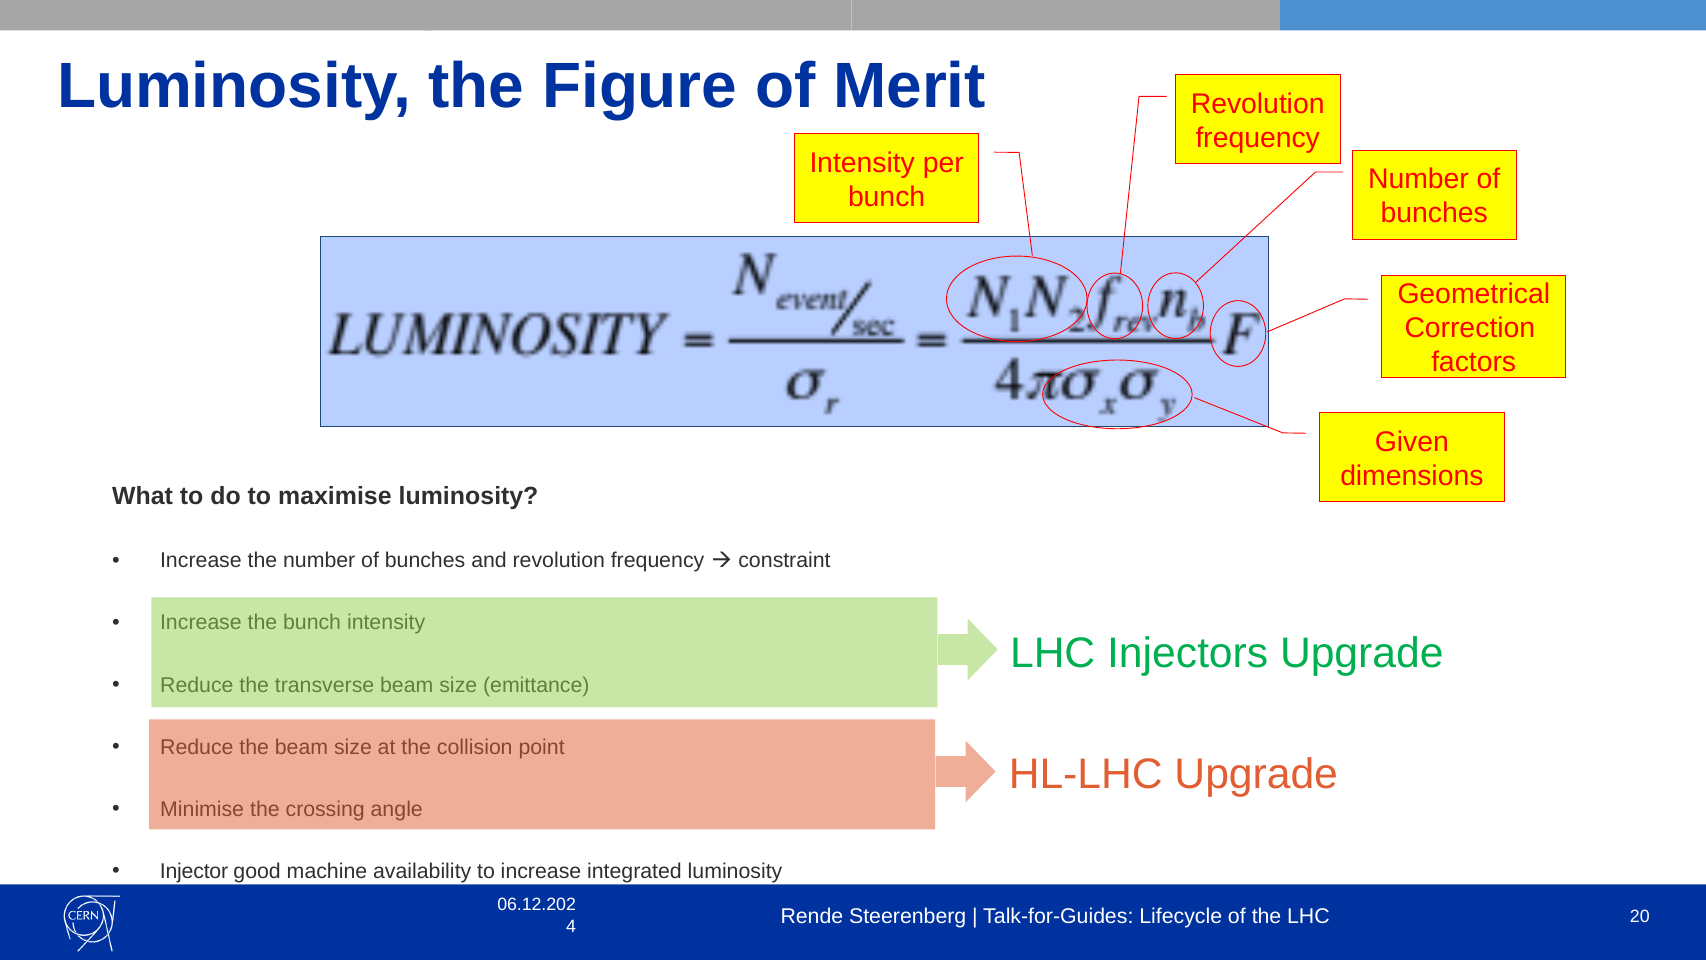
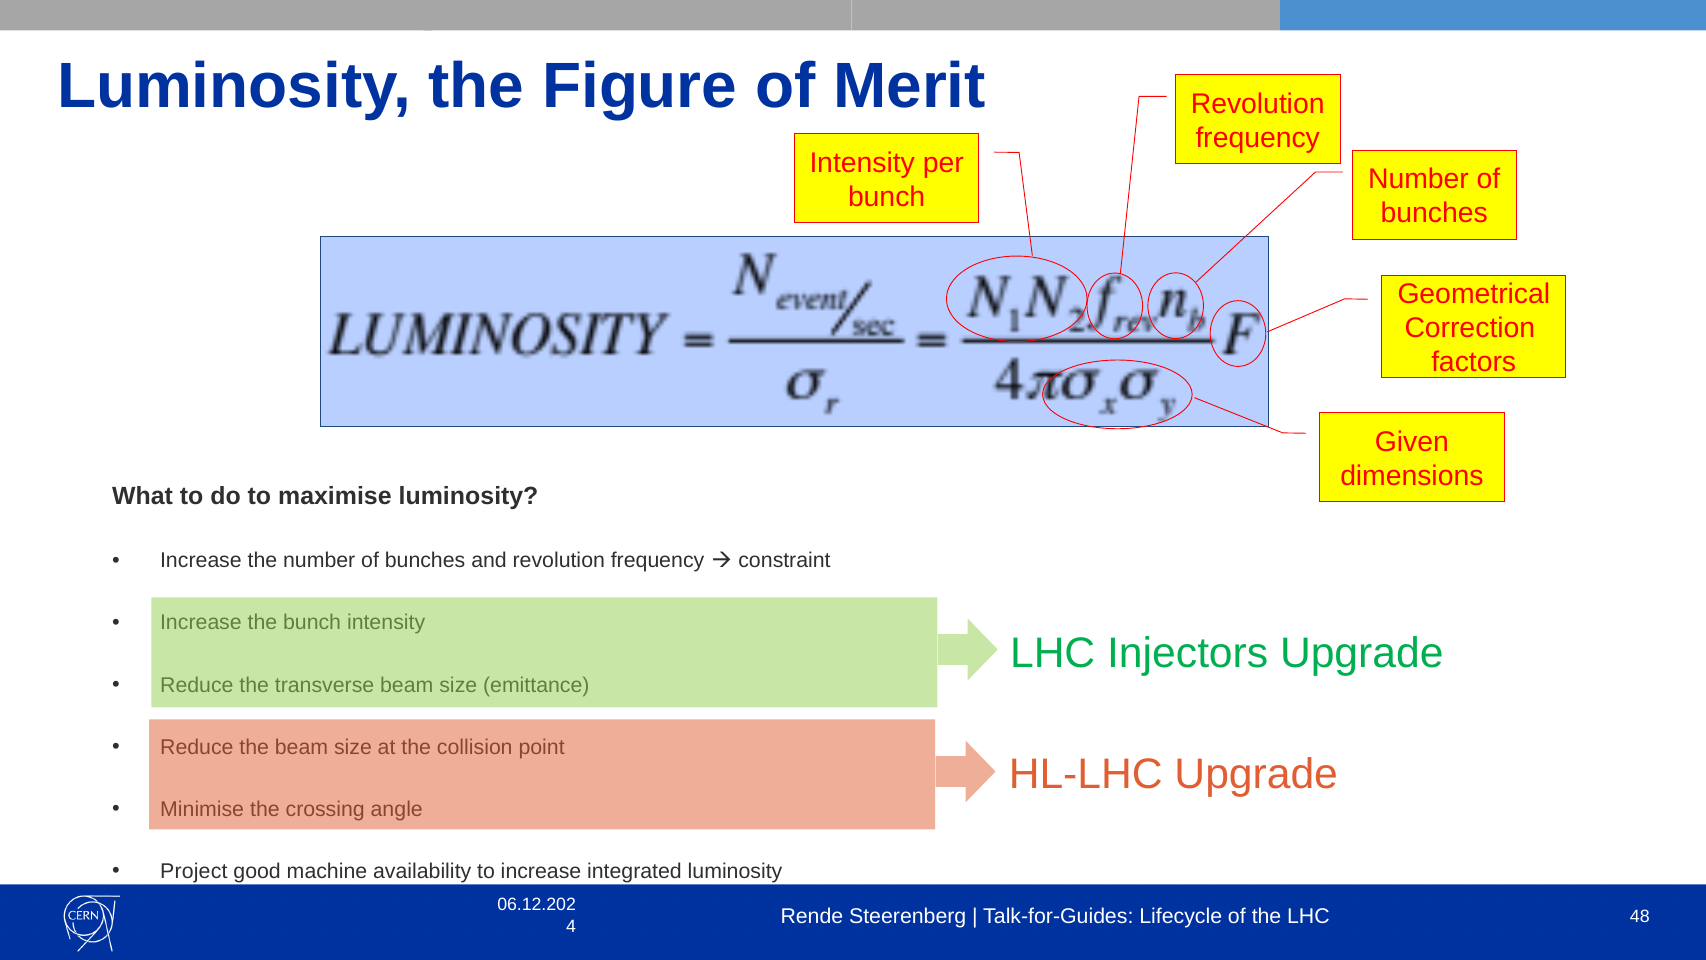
Injector: Injector -> Project
20: 20 -> 48
